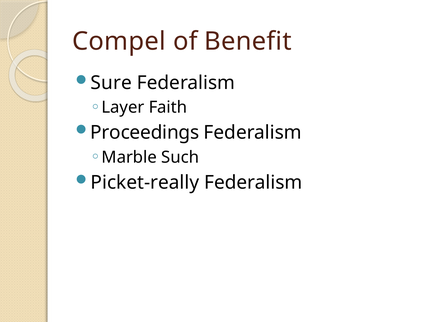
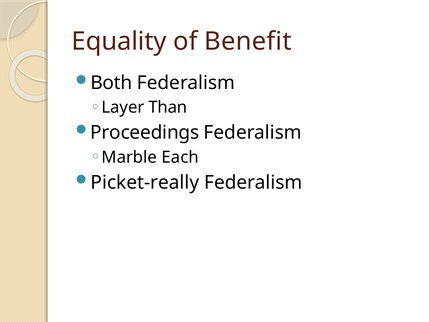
Compel: Compel -> Equality
Sure: Sure -> Both
Faith: Faith -> Than
Such: Such -> Each
